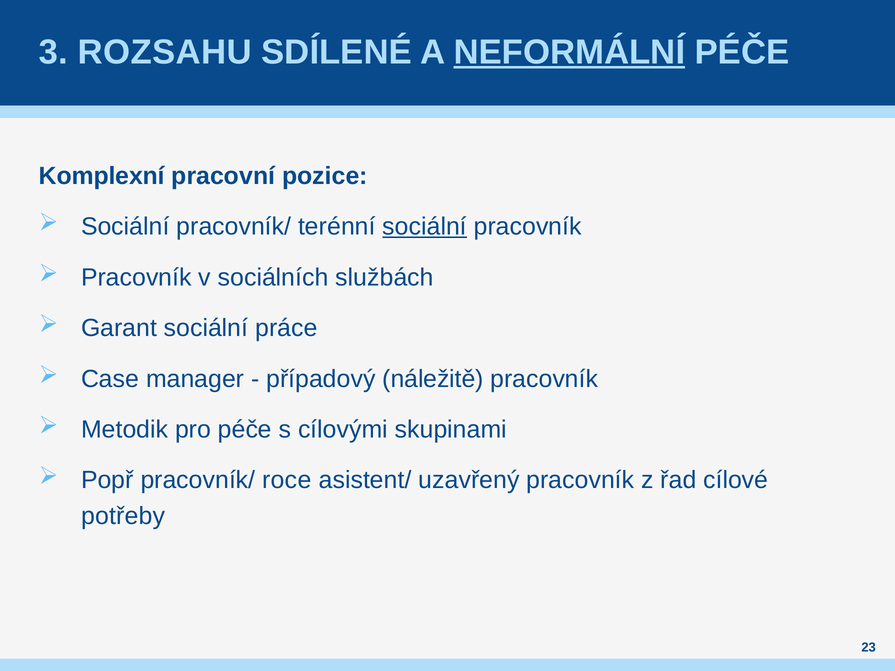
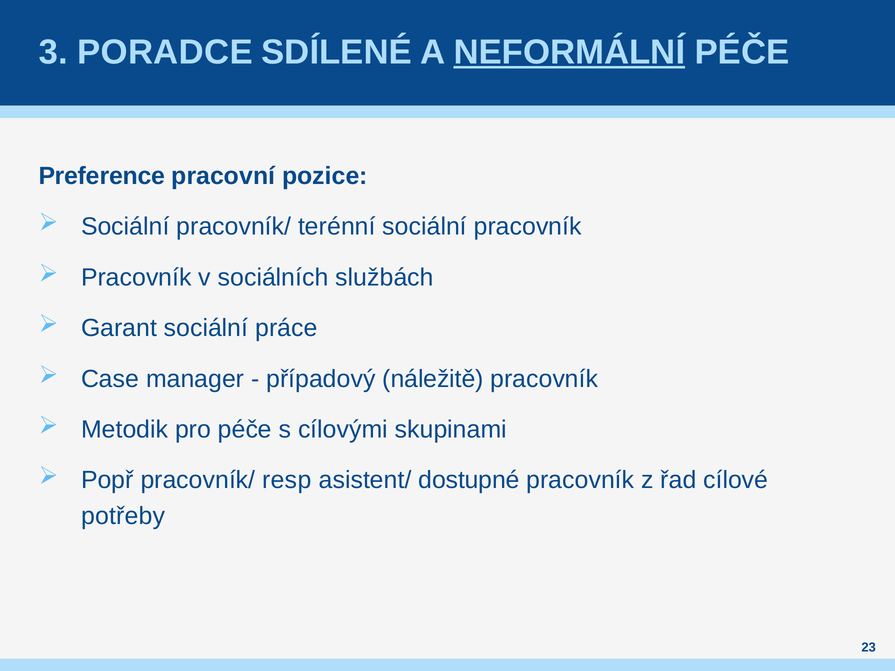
ROZSAHU: ROZSAHU -> PORADCE
Komplexní: Komplexní -> Preference
sociální at (425, 227) underline: present -> none
roce: roce -> resp
uzavřený: uzavřený -> dostupné
